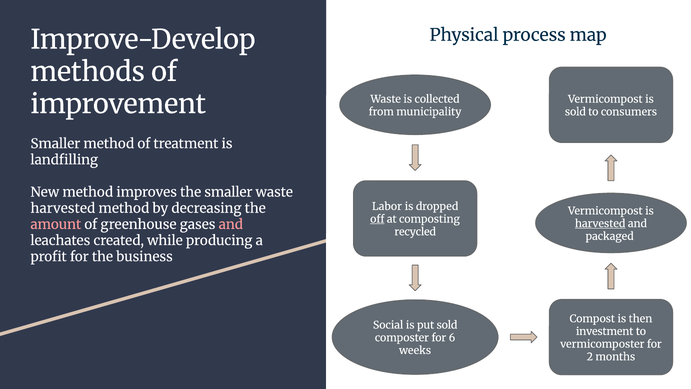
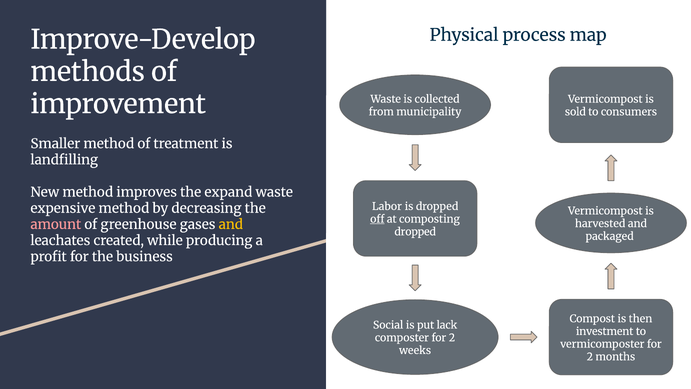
the smaller: smaller -> expand
harvested at (63, 208): harvested -> expensive
harvested at (600, 223) underline: present -> none
and at (231, 224) colour: pink -> yellow
recycled at (415, 232): recycled -> dropped
put sold: sold -> lack
composter for 6: 6 -> 2
